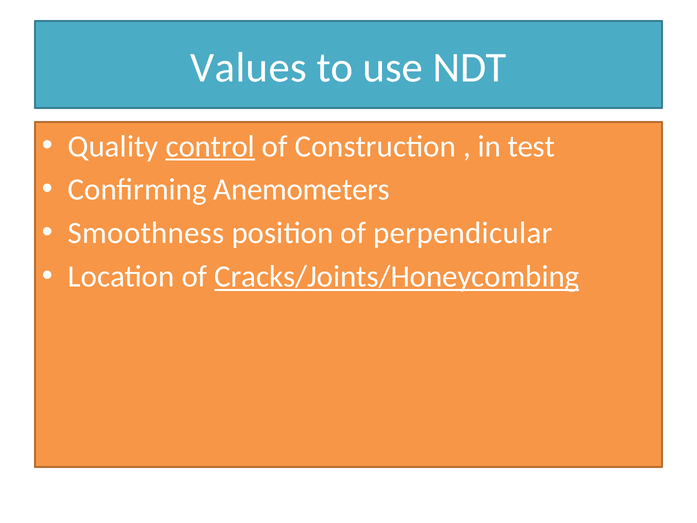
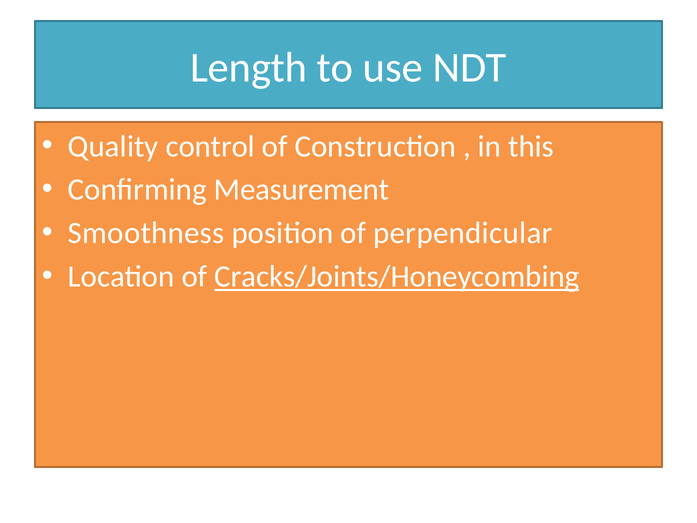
Values: Values -> Length
control underline: present -> none
test: test -> this
Anemometers: Anemometers -> Measurement
